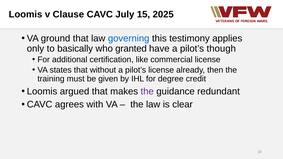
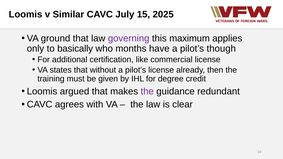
Clause: Clause -> Similar
governing colour: blue -> purple
testimony: testimony -> maximum
granted: granted -> months
